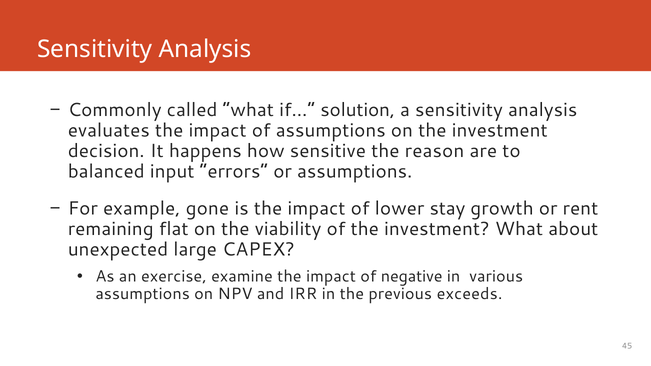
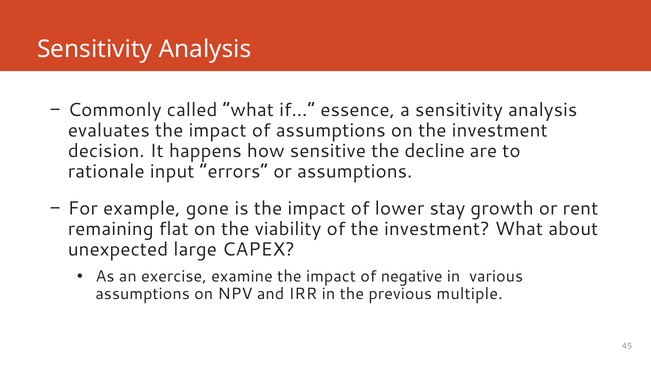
solution: solution -> essence
reason: reason -> decline
balanced: balanced -> rationale
exceeds: exceeds -> multiple
